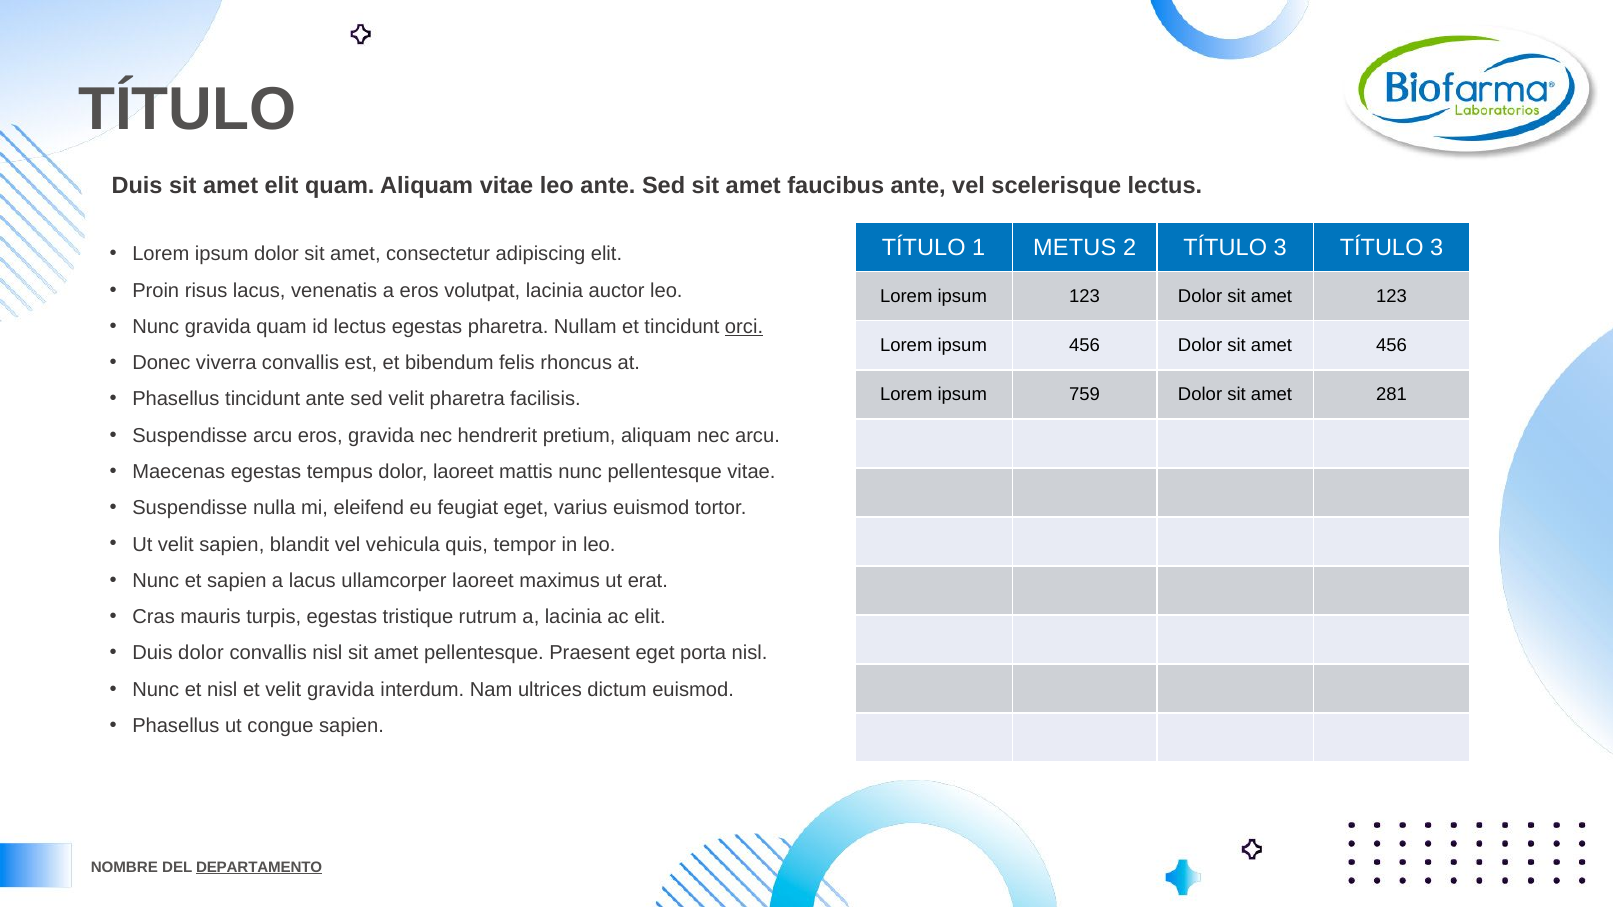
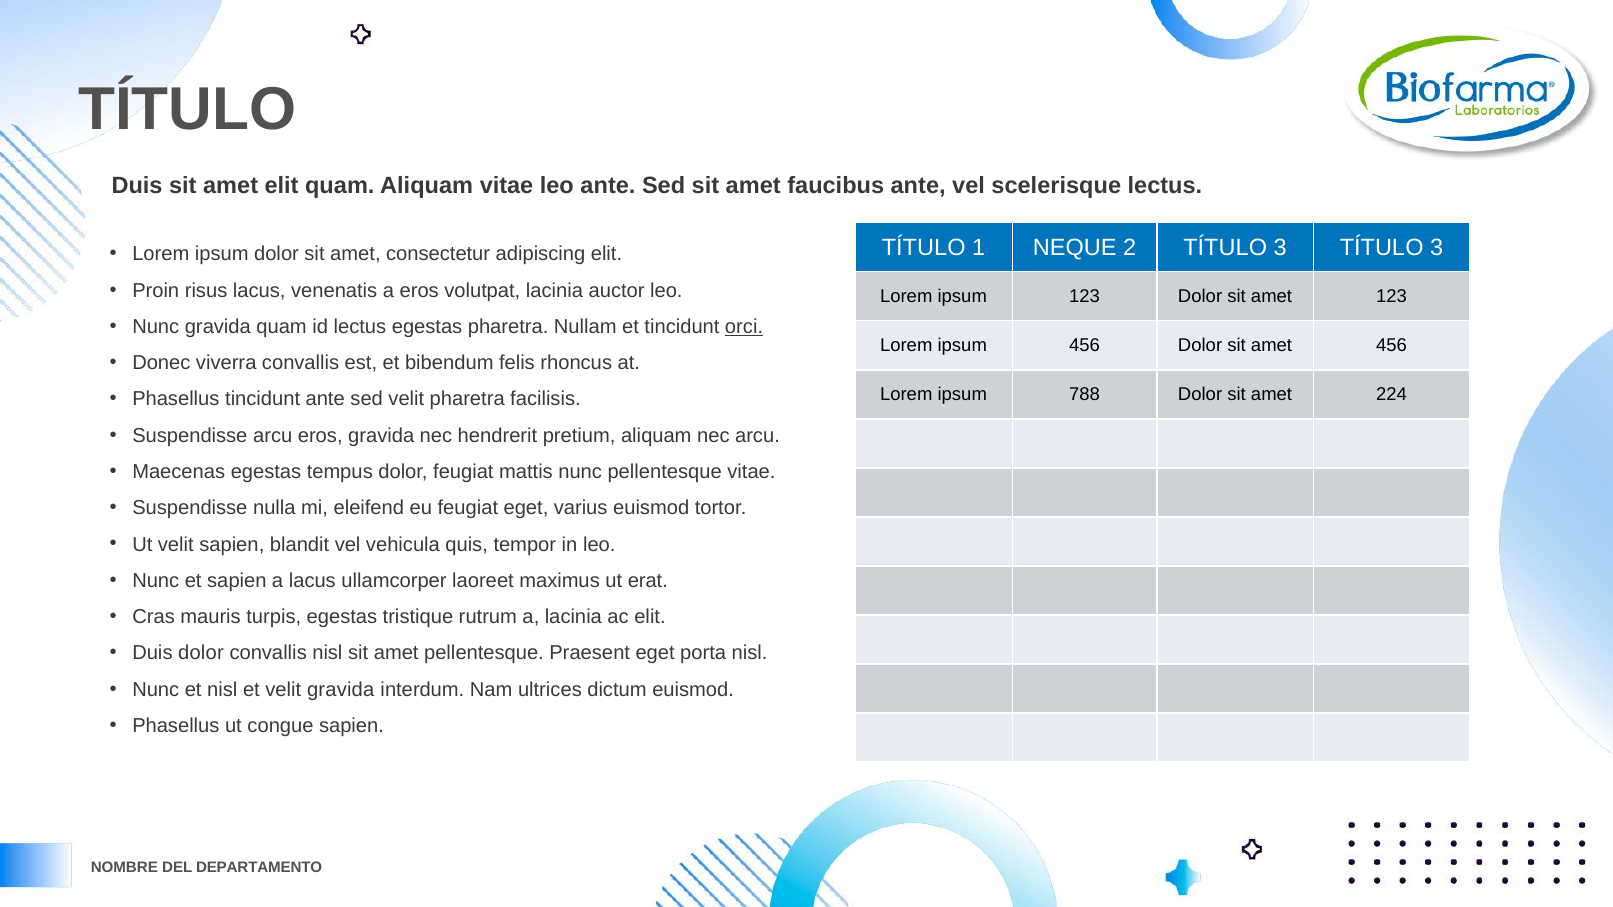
METUS: METUS -> NEQUE
759: 759 -> 788
281: 281 -> 224
dolor laoreet: laoreet -> feugiat
DEPARTAMENTO underline: present -> none
